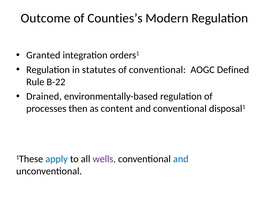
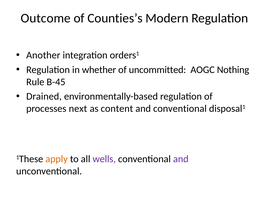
Granted: Granted -> Another
statutes: statutes -> whether
of conventional: conventional -> uncommitted
Defined: Defined -> Nothing
B-22: B-22 -> B-45
then: then -> next
apply colour: blue -> orange
and at (181, 159) colour: blue -> purple
